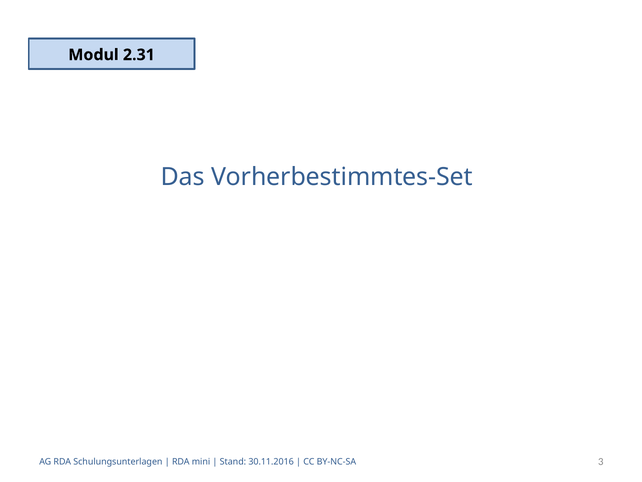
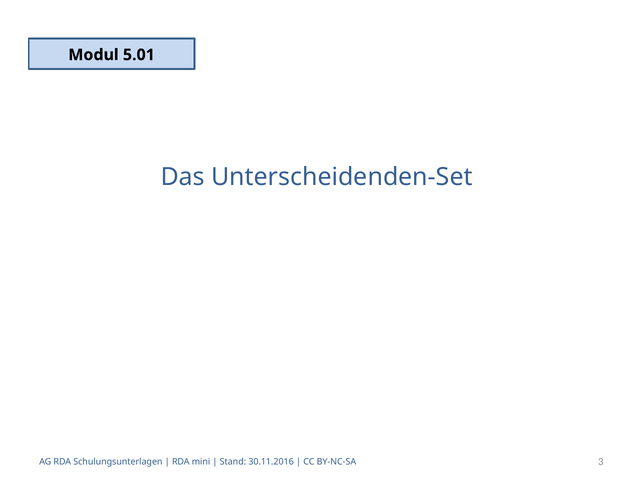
2.31: 2.31 -> 5.01
Vorherbestimmtes-Set: Vorherbestimmtes-Set -> Unterscheidenden-Set
